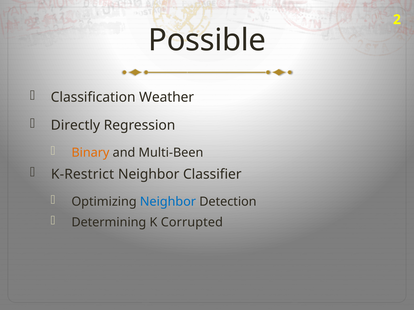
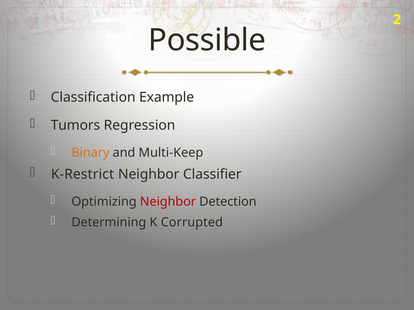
Weather: Weather -> Example
Directly: Directly -> Tumors
Multi-Been: Multi-Been -> Multi-Keep
Neighbor at (168, 202) colour: blue -> red
